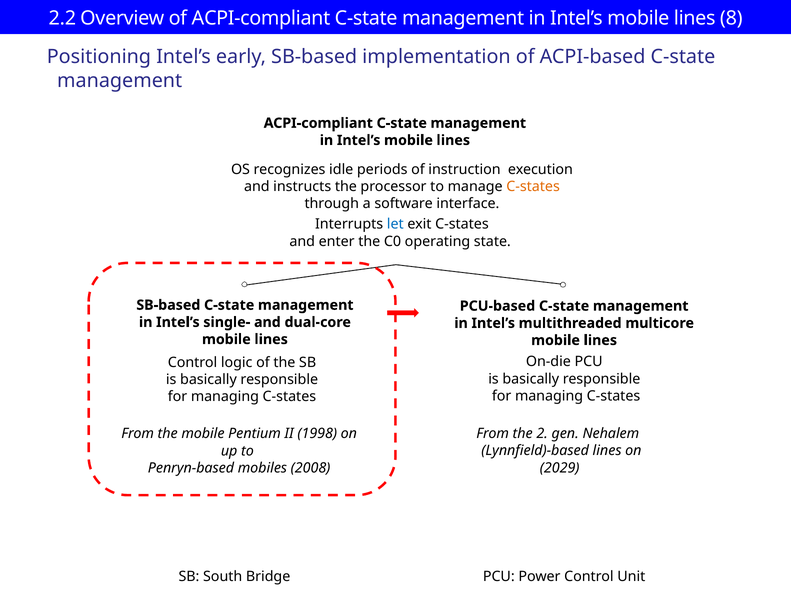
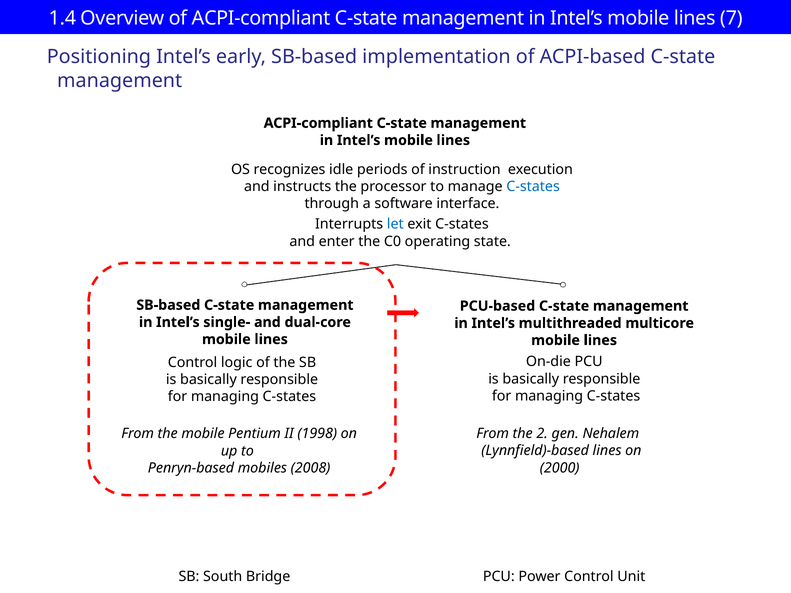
2.2: 2.2 -> 1.4
8: 8 -> 7
C-states at (533, 187) colour: orange -> blue
2029: 2029 -> 2000
